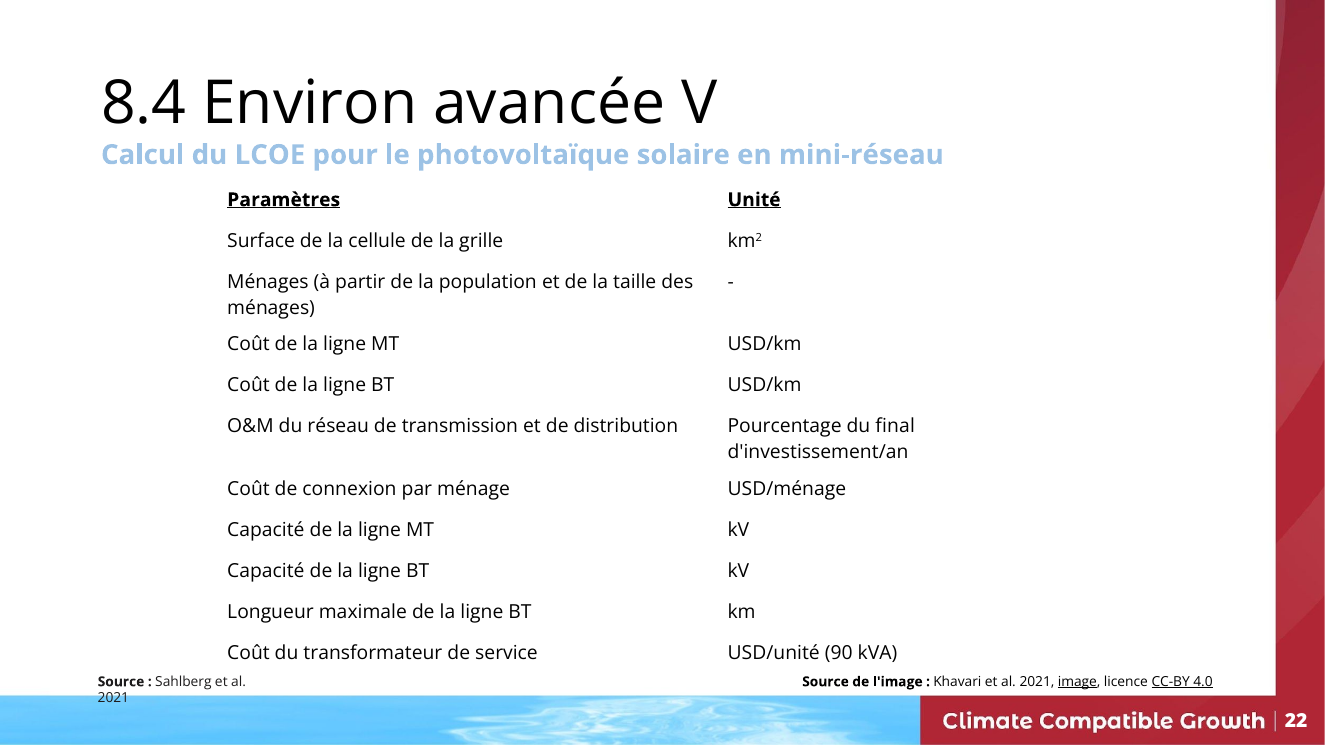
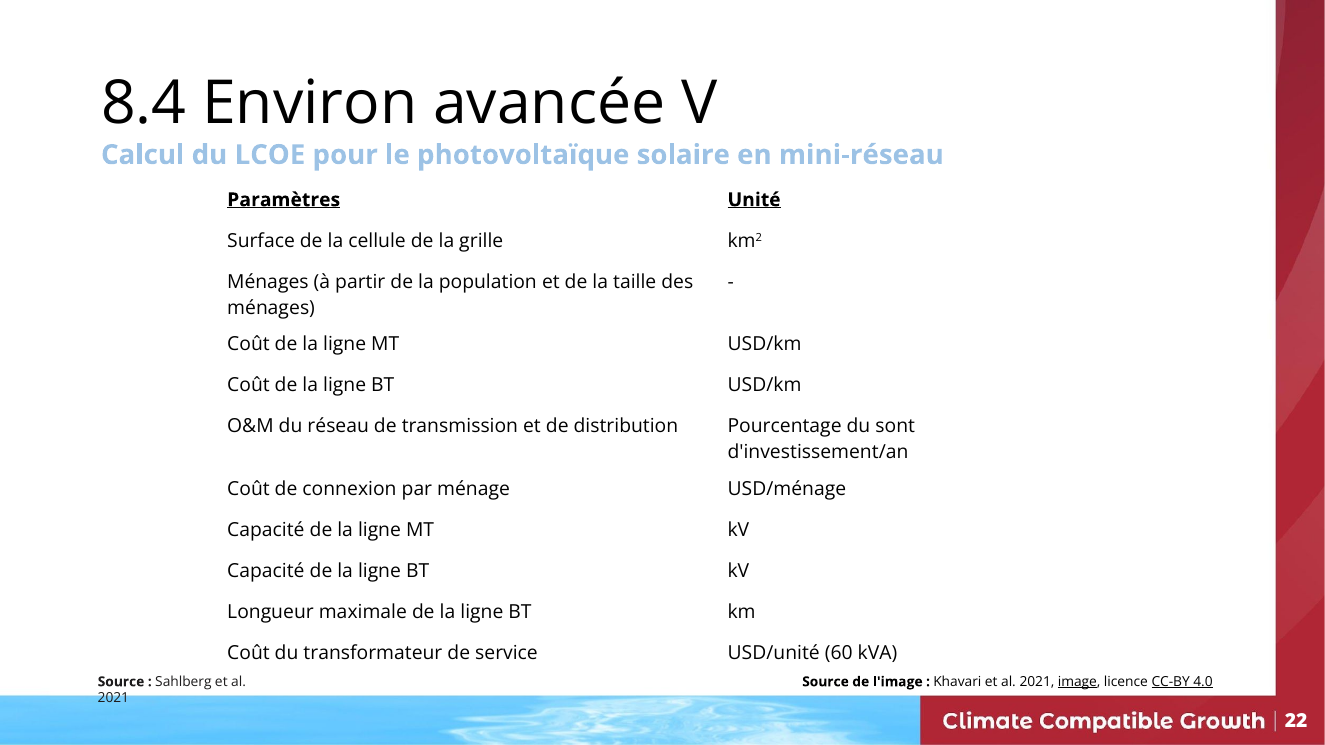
final: final -> sont
90: 90 -> 60
